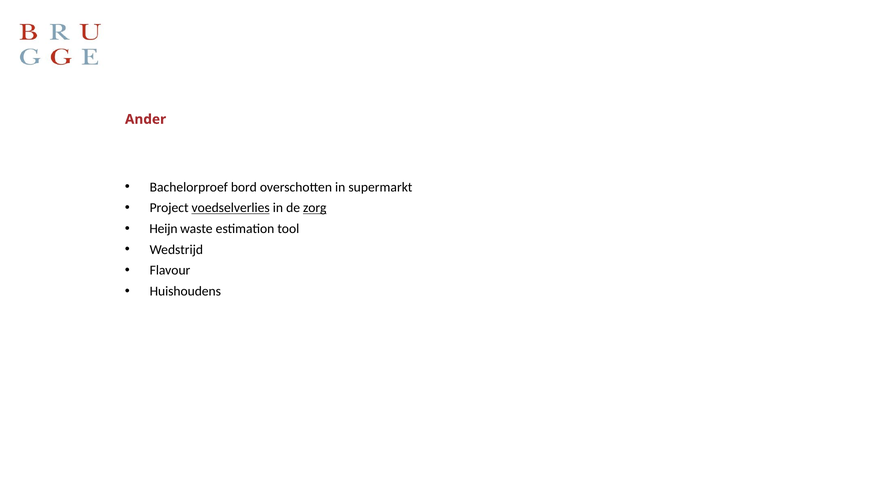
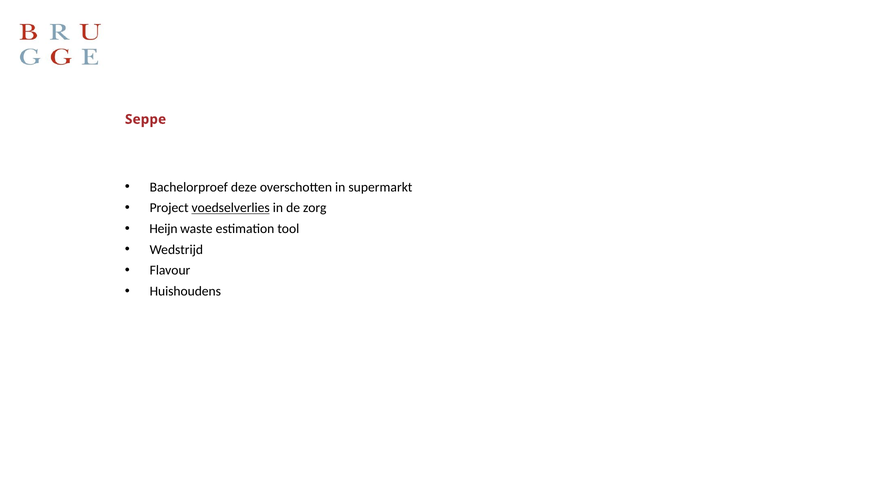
Ander: Ander -> Seppe
bord: bord -> deze
zorg underline: present -> none
